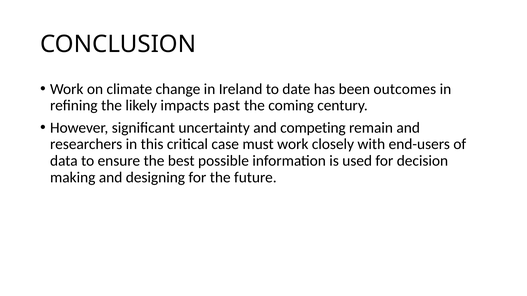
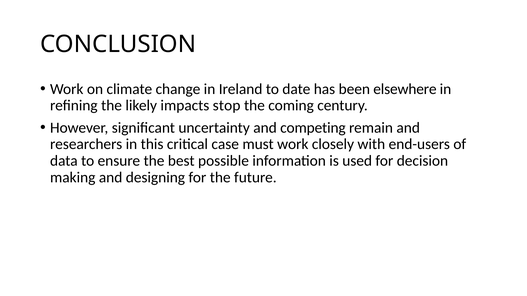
outcomes: outcomes -> elsewhere
past: past -> stop
